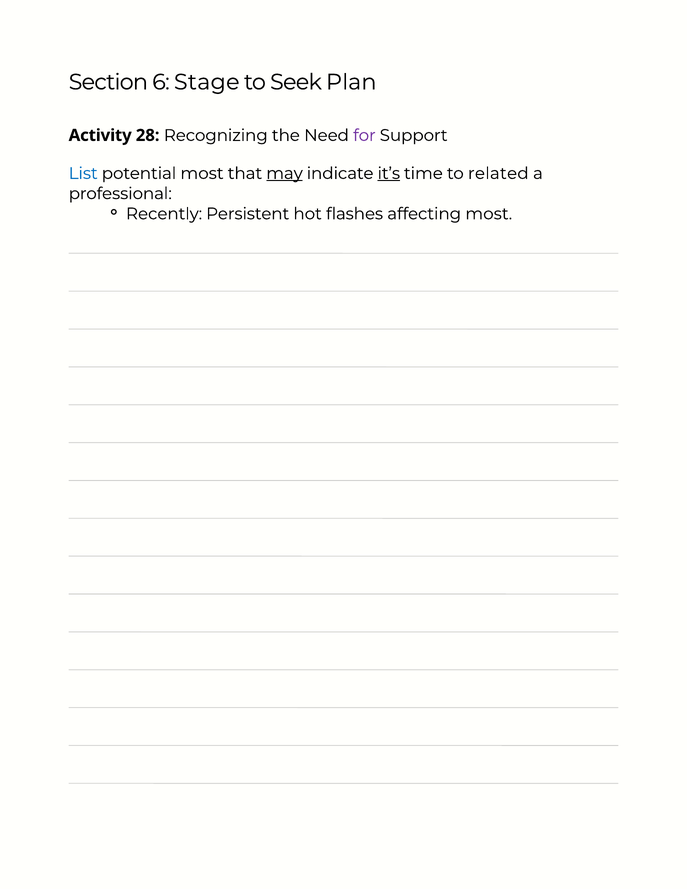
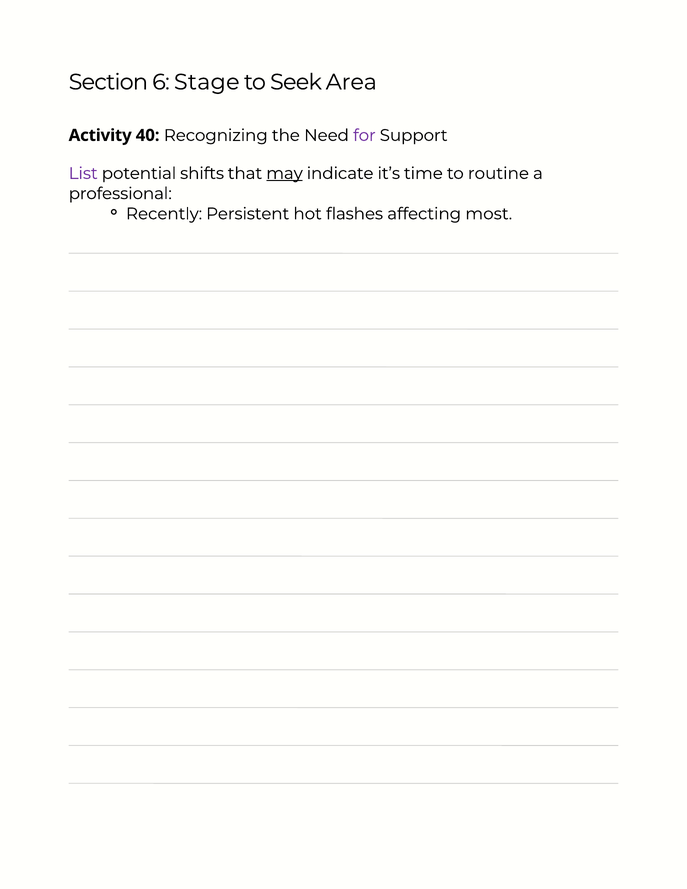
Plan: Plan -> Area
28: 28 -> 40
List colour: blue -> purple
potential most: most -> shifts
it’s underline: present -> none
related: related -> routine
